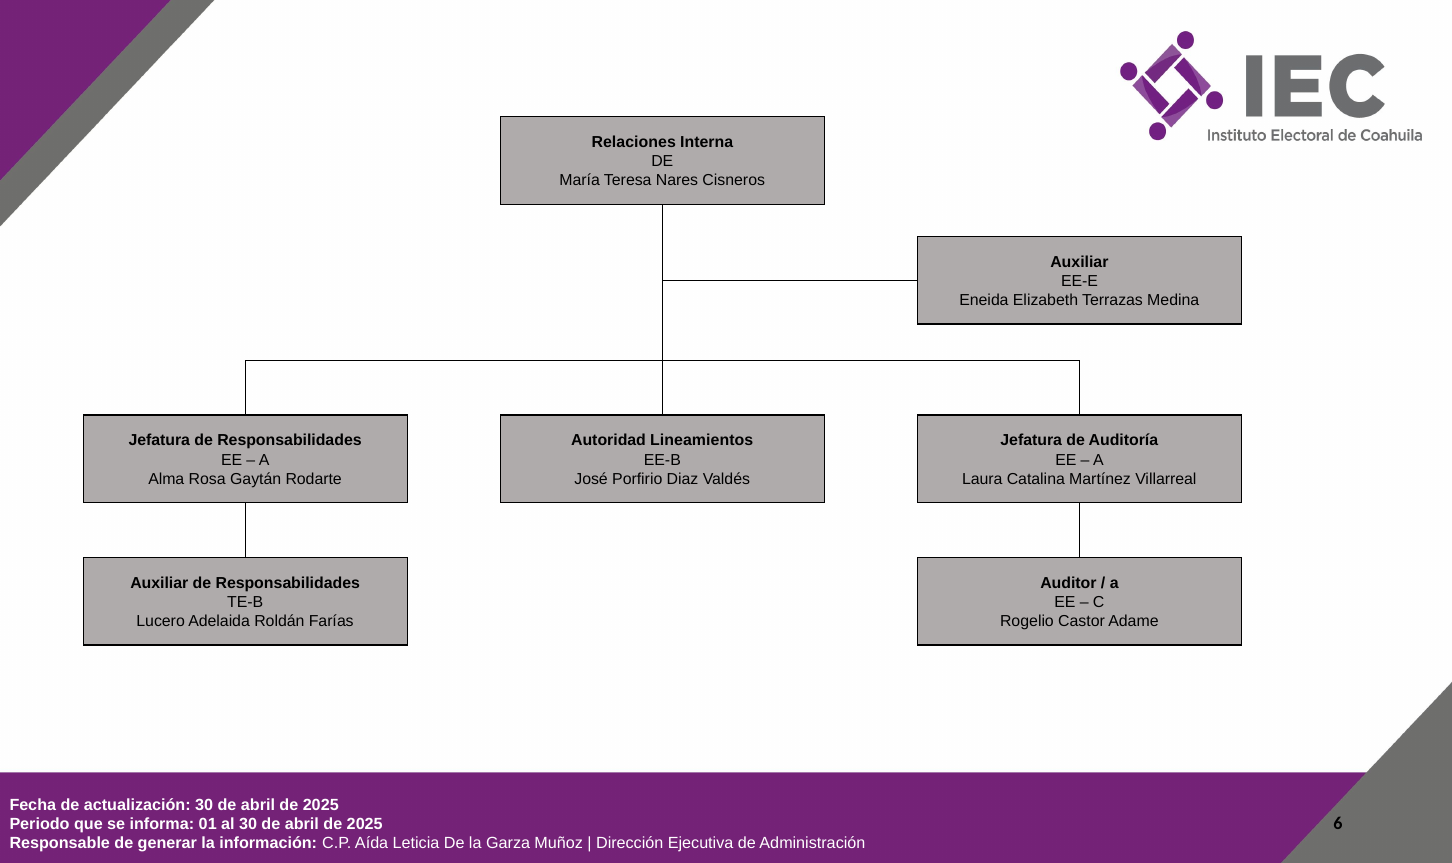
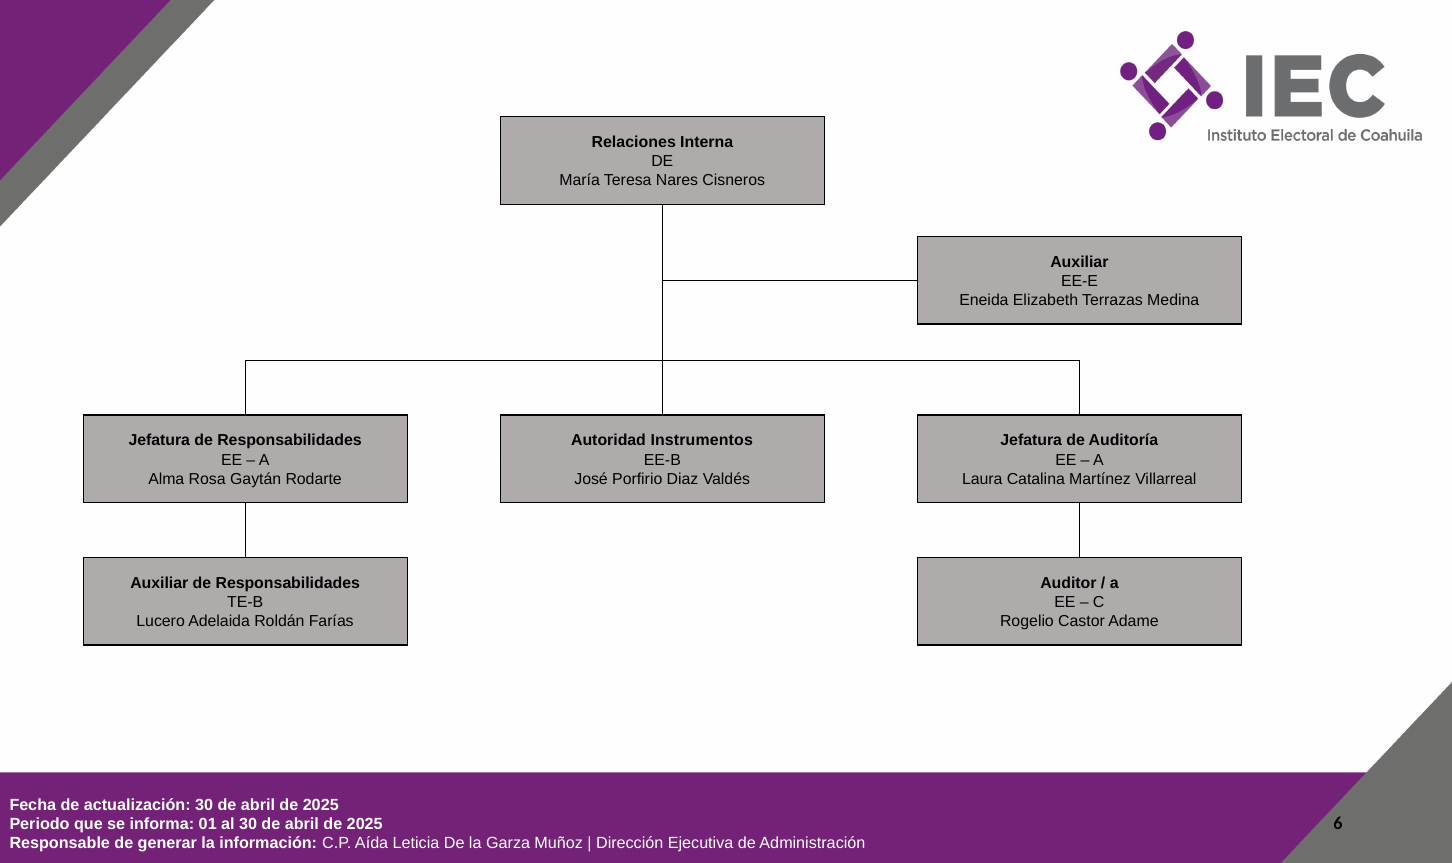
Lineamientos: Lineamientos -> Instrumentos
